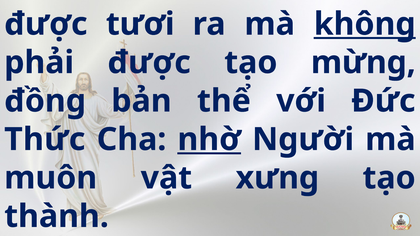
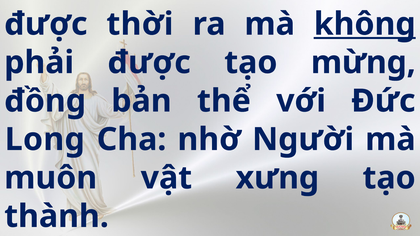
tươi: tươi -> thời
Thức: Thức -> Long
nhờ underline: present -> none
